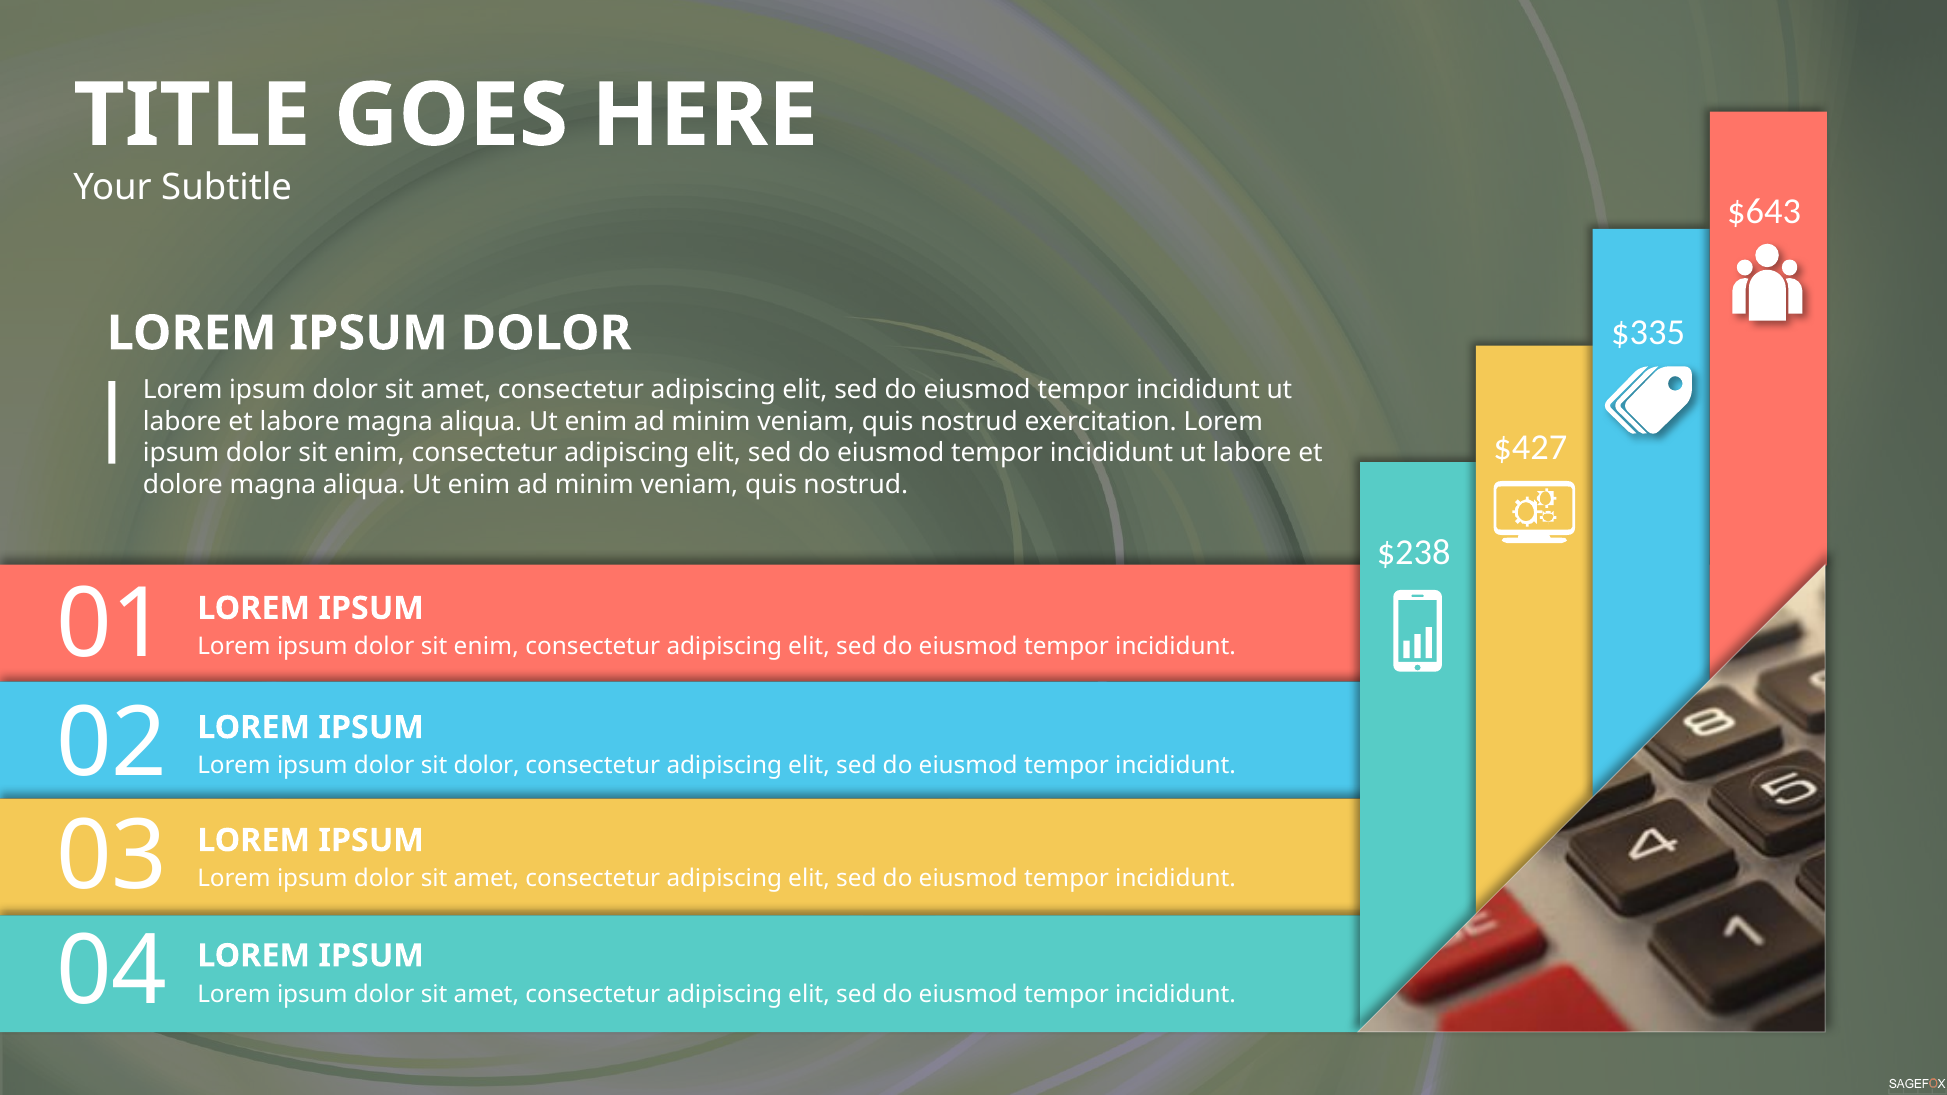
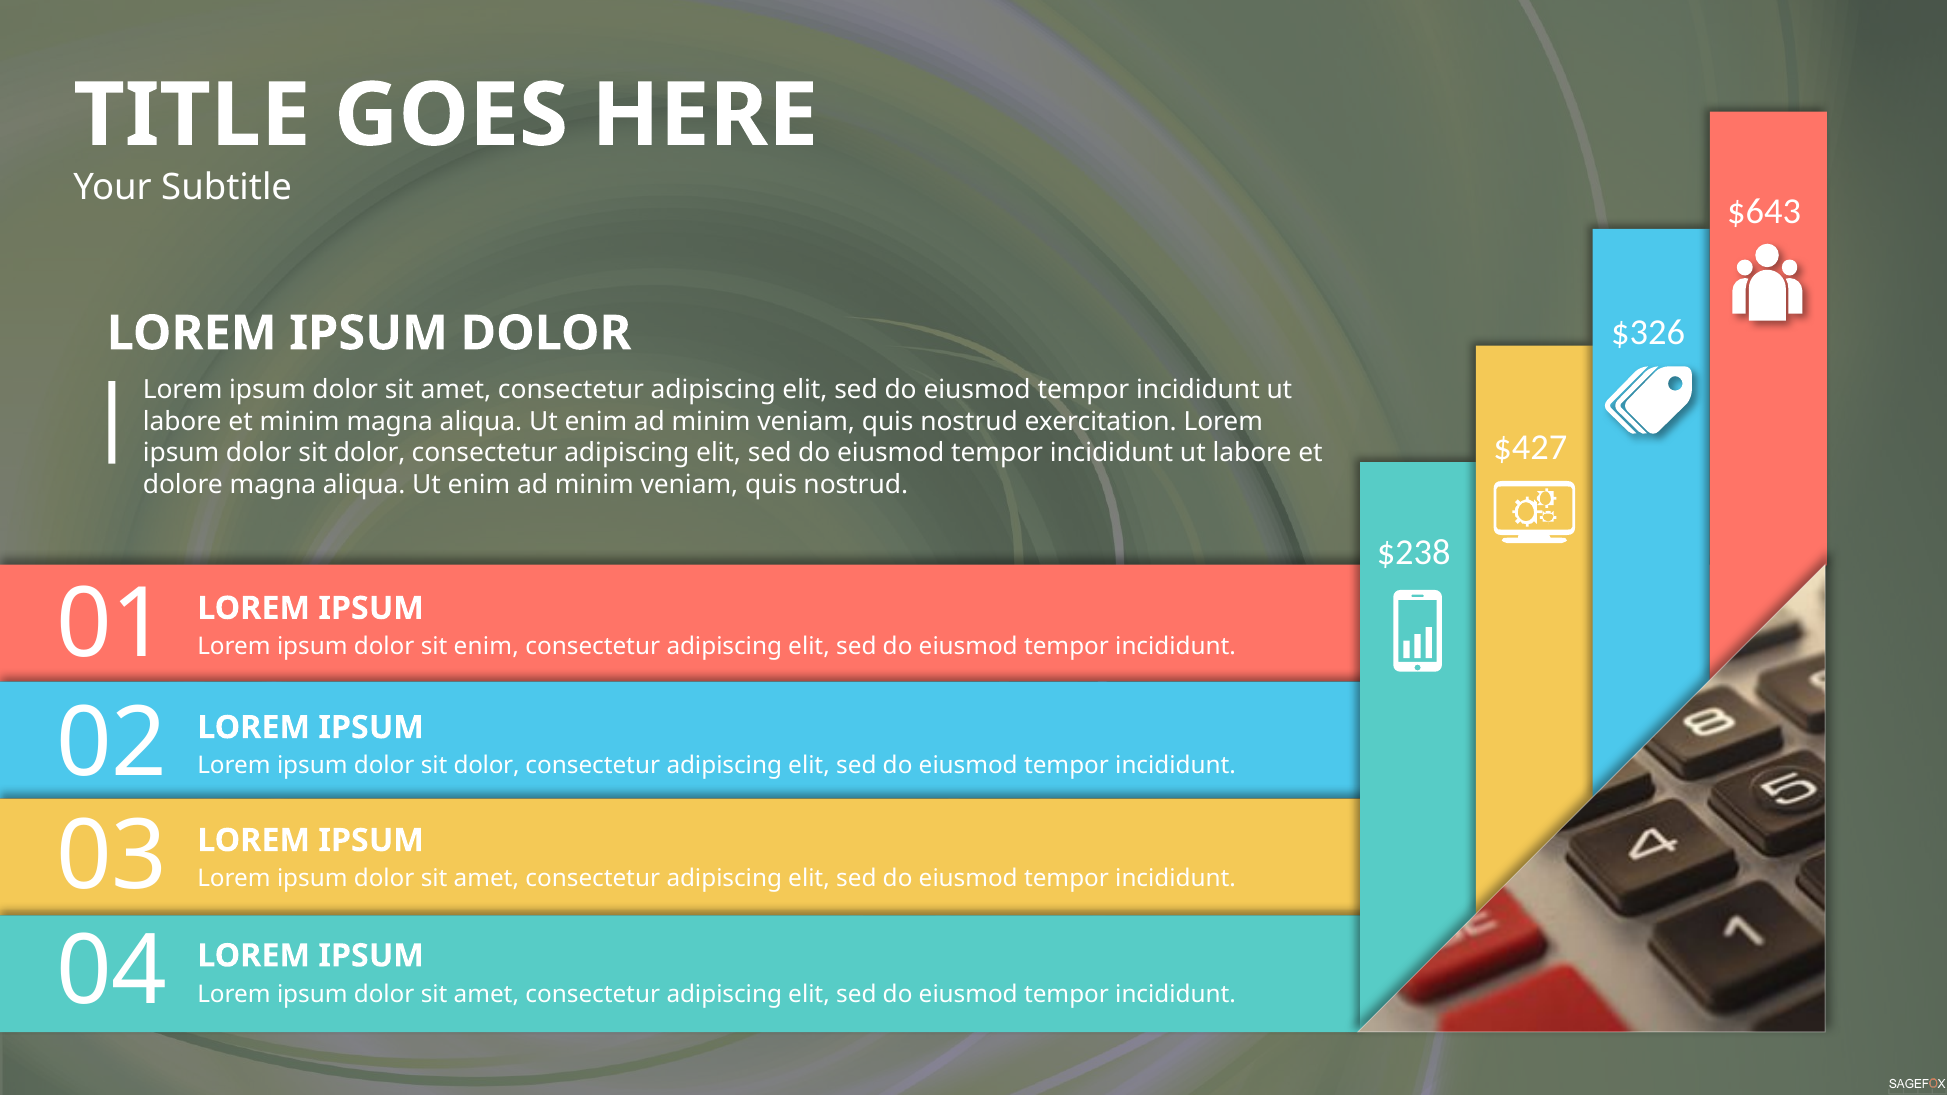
$335: $335 -> $326
et labore: labore -> minim
enim at (369, 453): enim -> dolor
